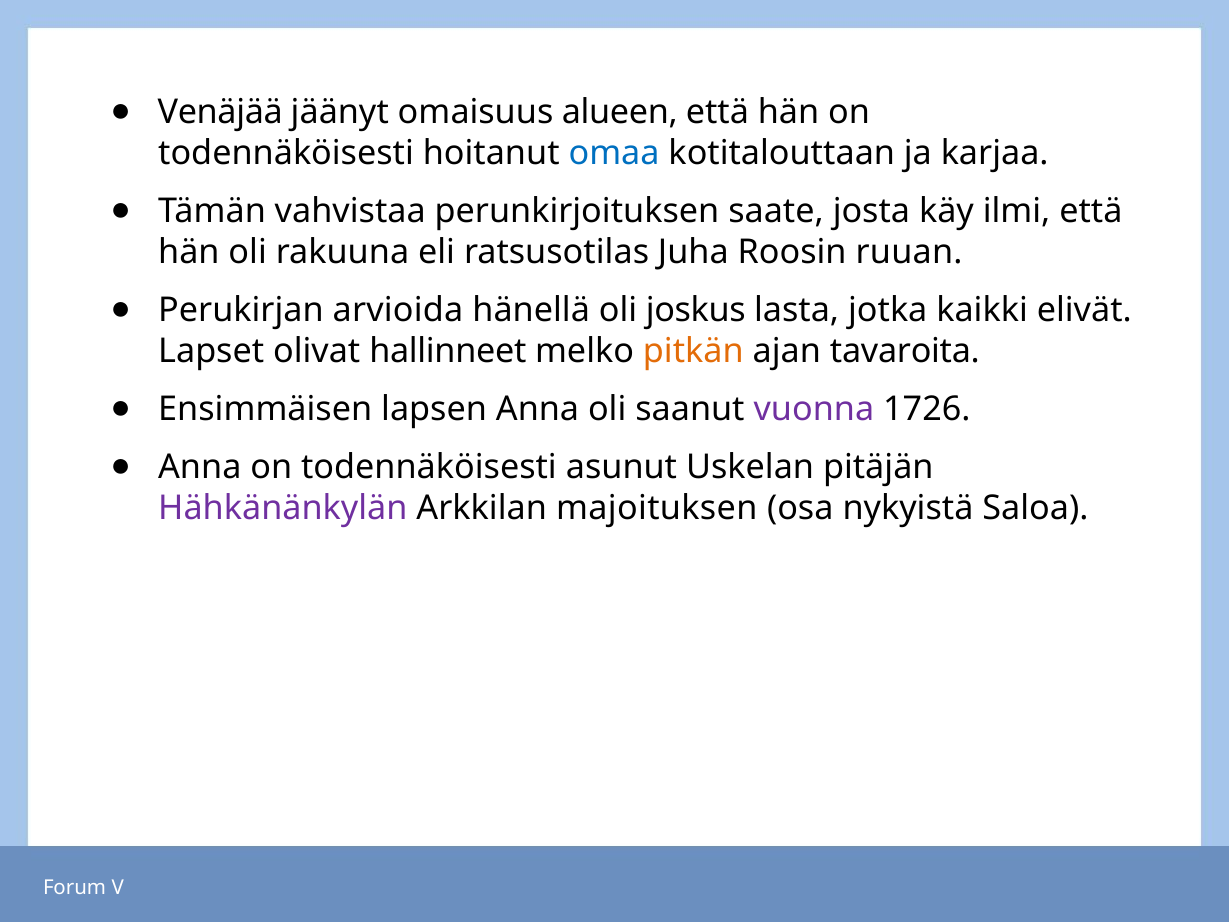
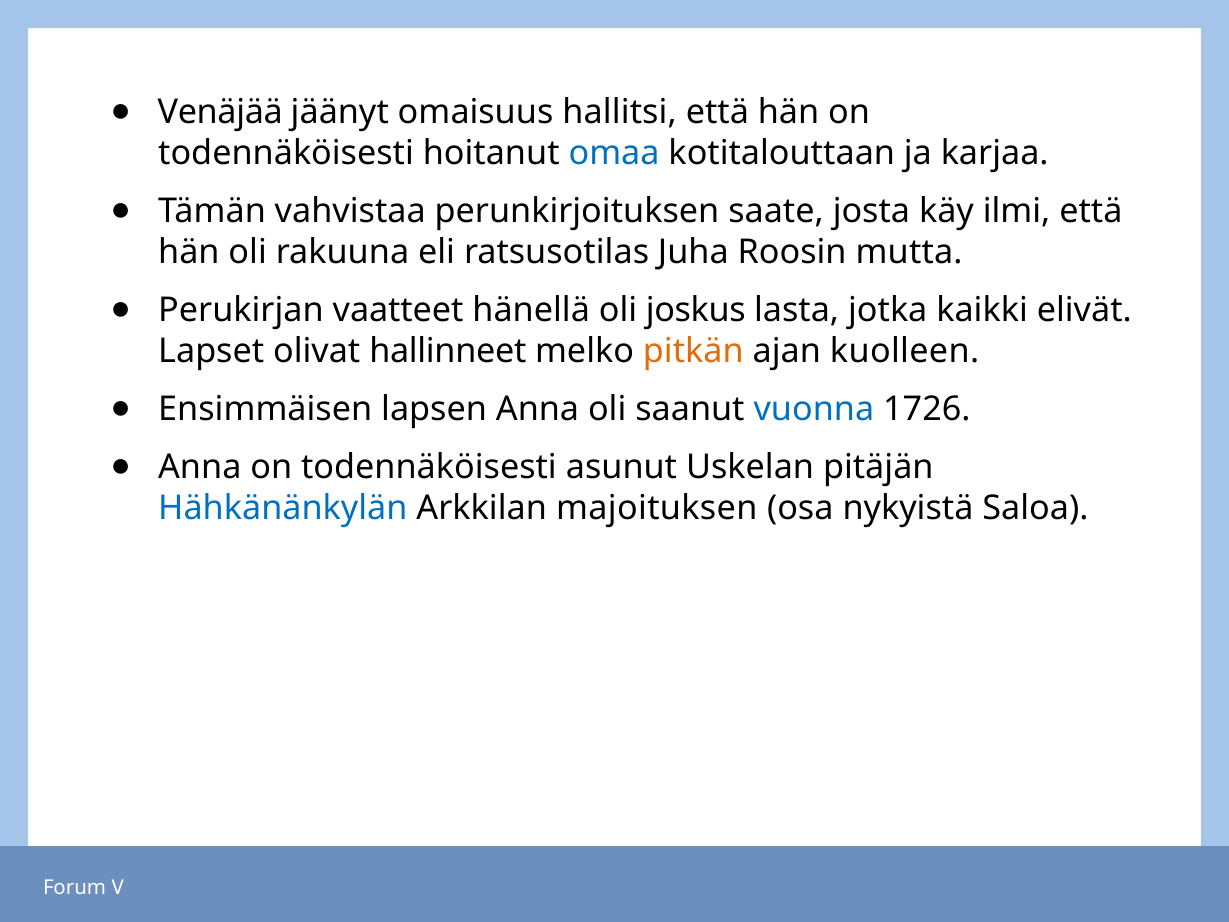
alueen: alueen -> hallitsi
ruuan: ruuan -> mutta
arvioida: arvioida -> vaatteet
tavaroita: tavaroita -> kuolleen
vuonna colour: purple -> blue
Hähkänänkylän colour: purple -> blue
